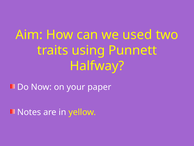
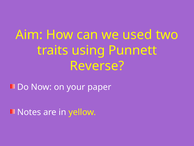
Halfway: Halfway -> Reverse
